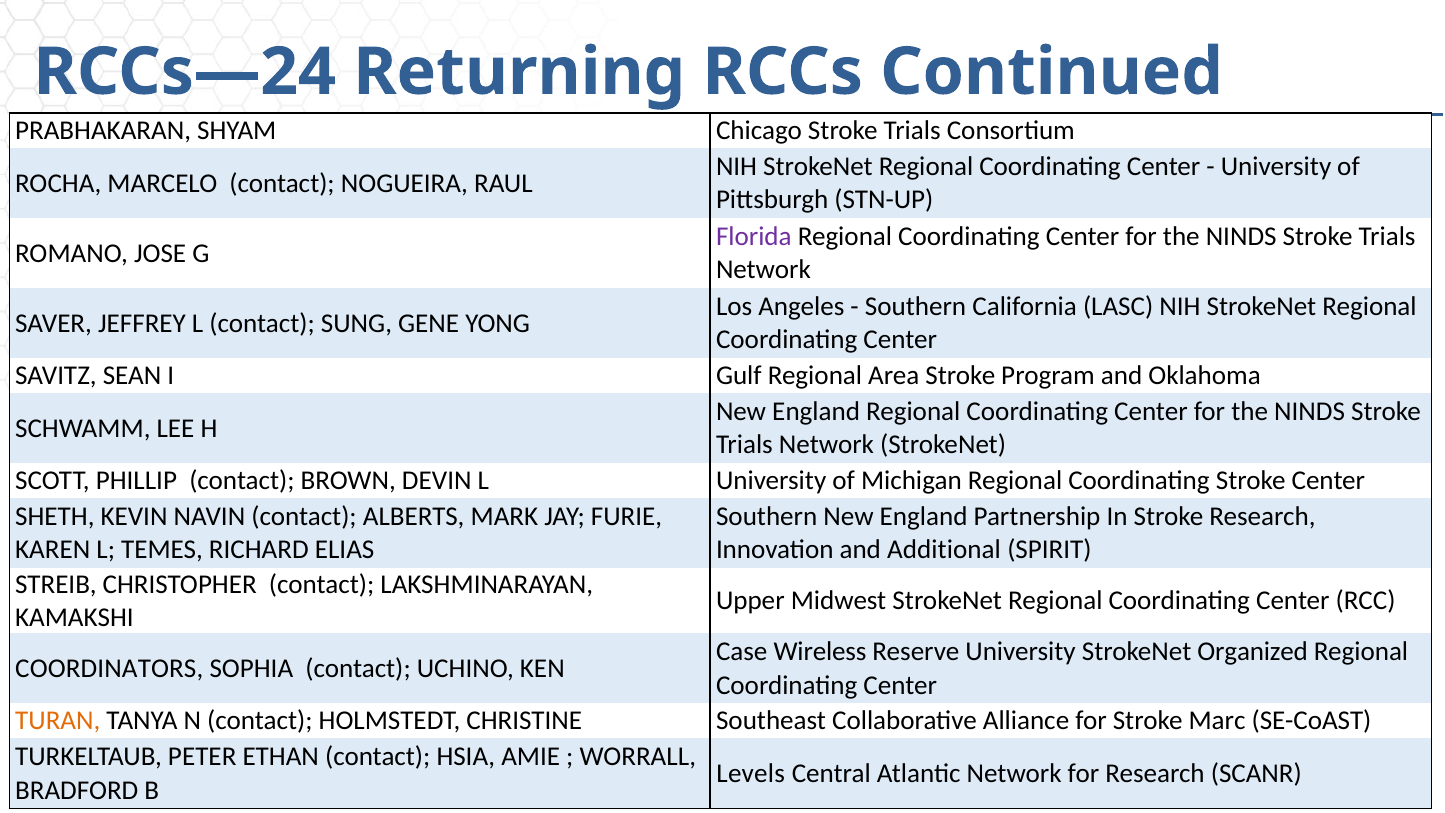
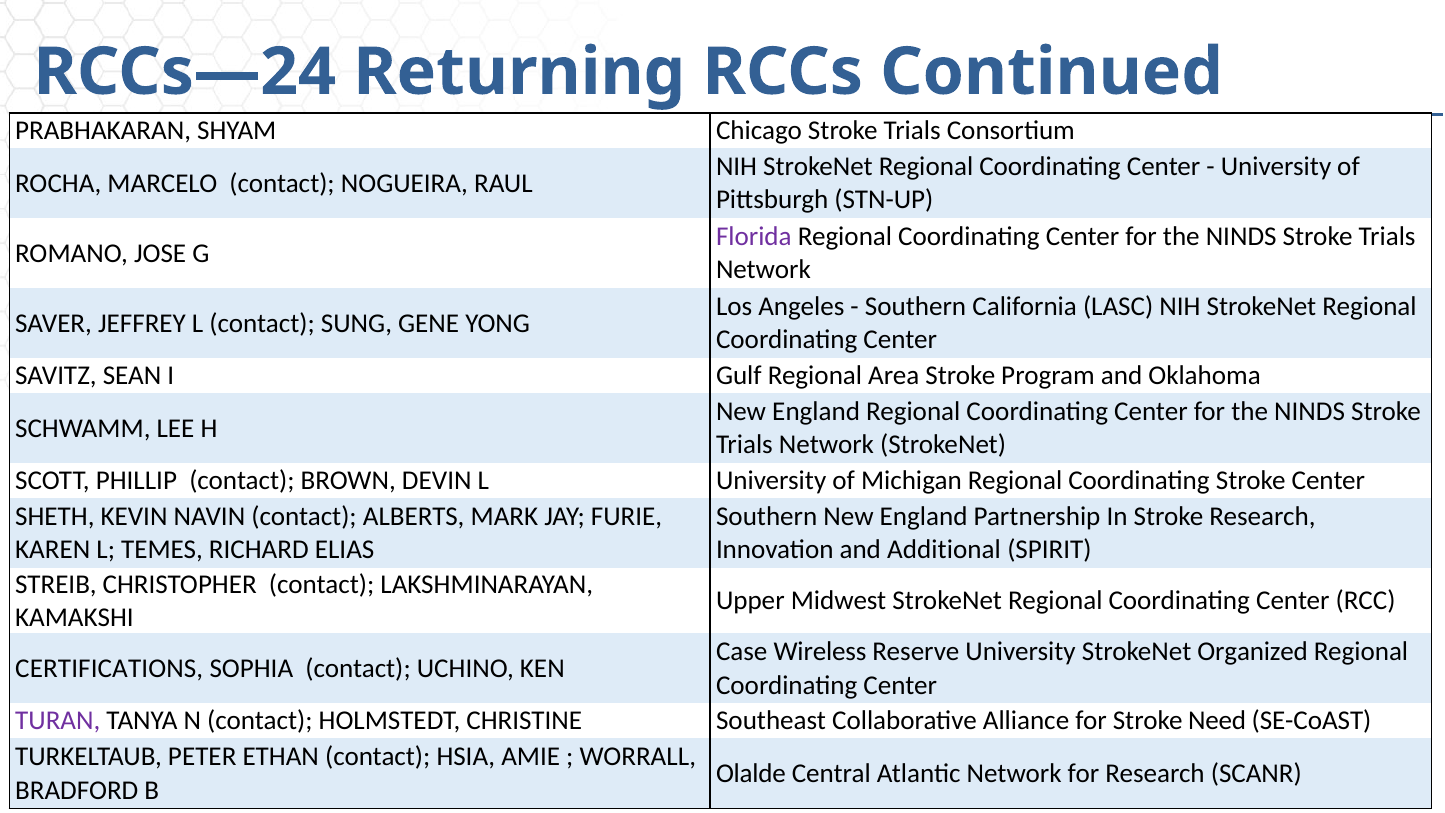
COORDINATORS: COORDINATORS -> CERTIFICATIONS
TURAN colour: orange -> purple
Marc: Marc -> Need
Levels: Levels -> Olalde
